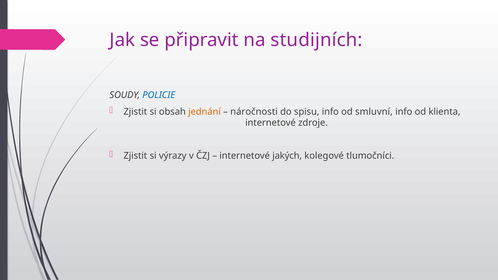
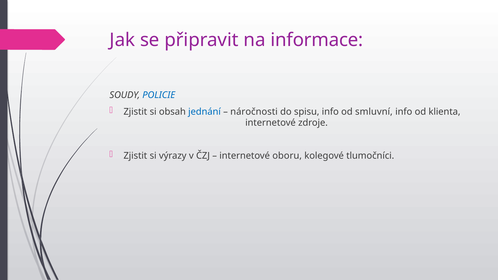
studijních: studijních -> informace
jednání colour: orange -> blue
jakých: jakých -> oboru
